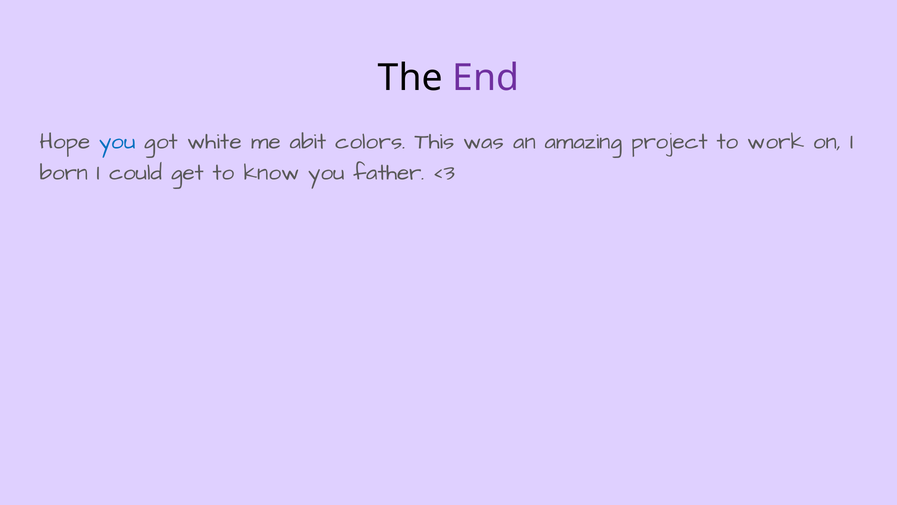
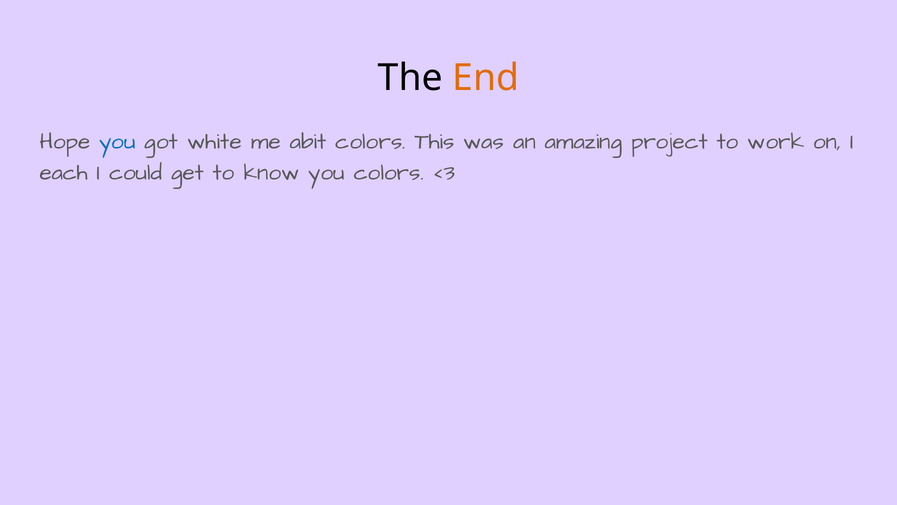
End colour: purple -> orange
born: born -> each
you father: father -> colors
